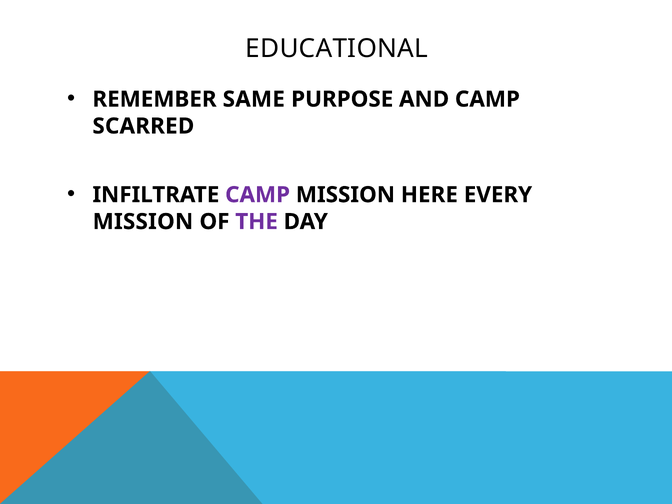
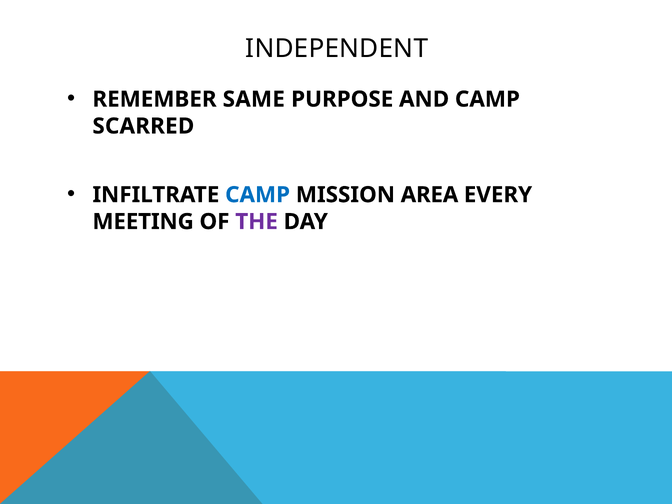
EDUCATIONAL: EDUCATIONAL -> INDEPENDENT
CAMP at (258, 195) colour: purple -> blue
HERE: HERE -> AREA
MISSION at (143, 222): MISSION -> MEETING
